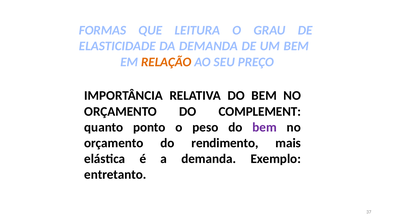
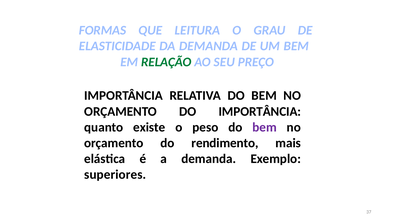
RELAÇÃO colour: orange -> green
DO COMPLEMENT: COMPLEMENT -> IMPORTÂNCIA
ponto: ponto -> existe
entretanto: entretanto -> superiores
